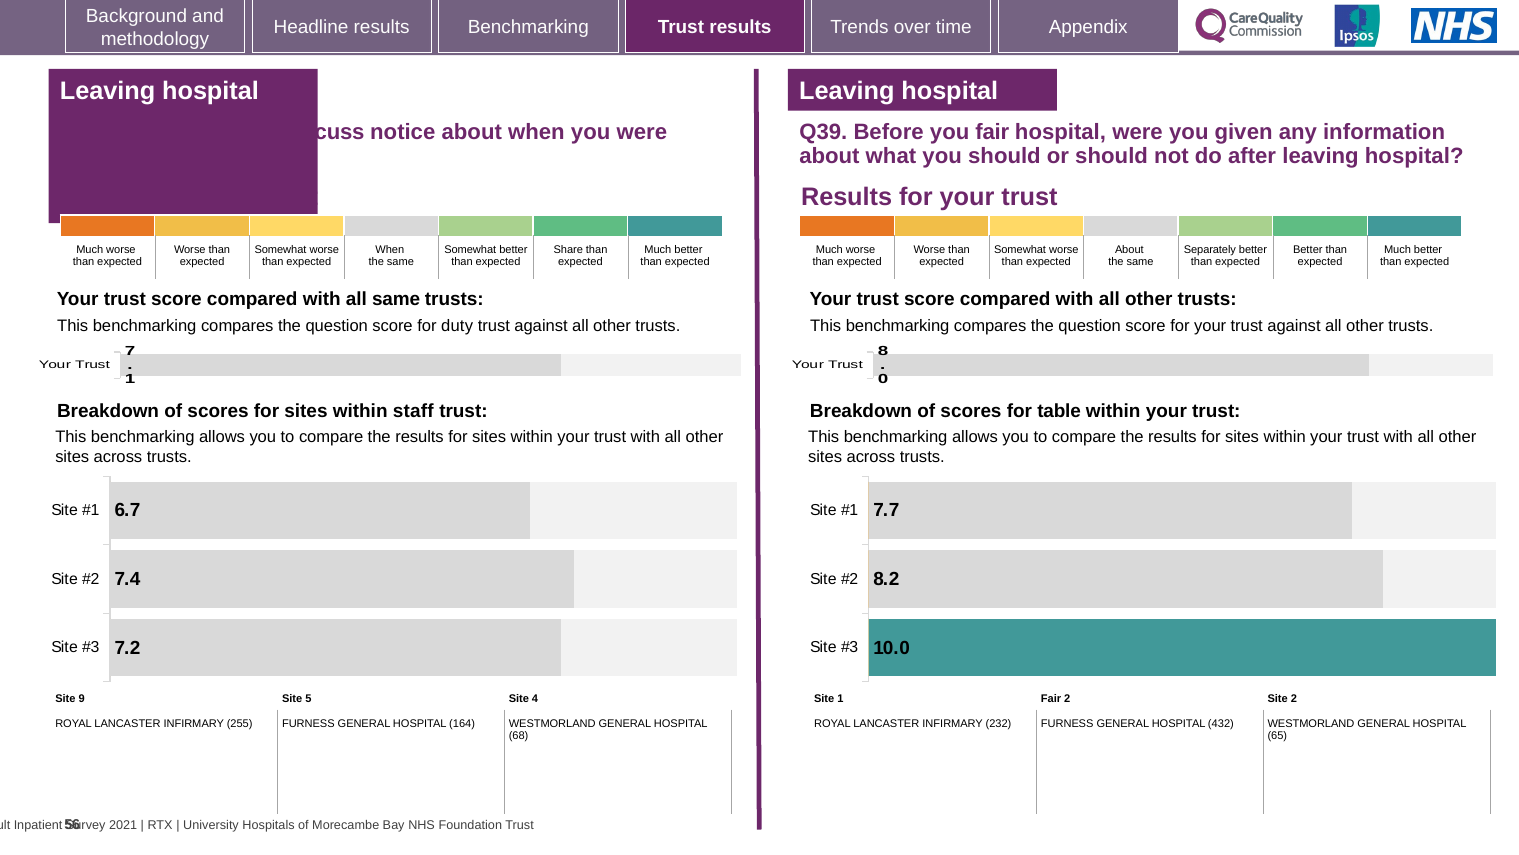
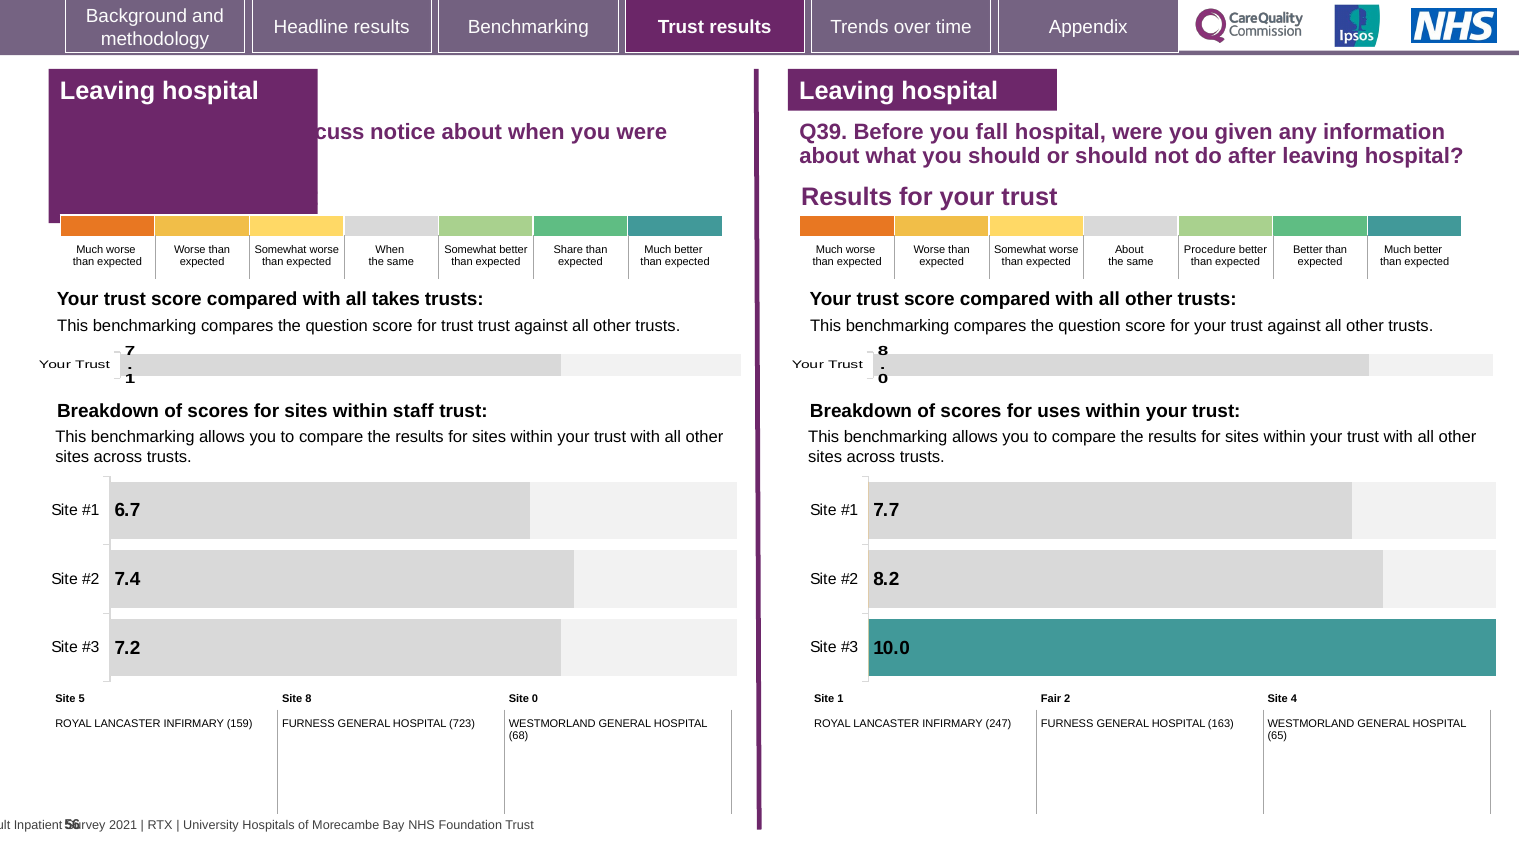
you fair: fair -> fall
Separately: Separately -> Procedure
all same: same -> takes
for duty: duty -> trust
table: table -> uses
9: 9 -> 5
Site 5: 5 -> 8
Site 4: 4 -> 0
Site 2: 2 -> 4
255: 255 -> 159
164: 164 -> 723
232: 232 -> 247
432: 432 -> 163
